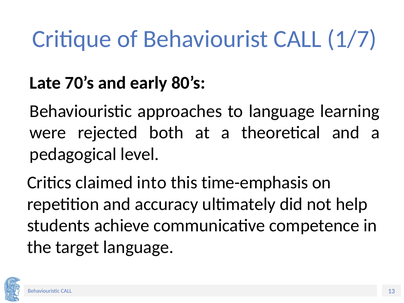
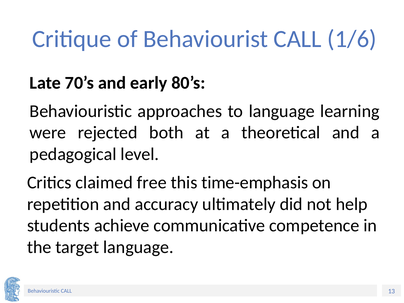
1/7: 1/7 -> 1/6
into: into -> free
